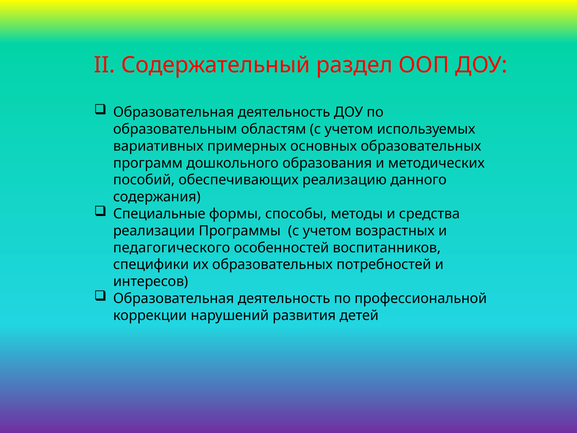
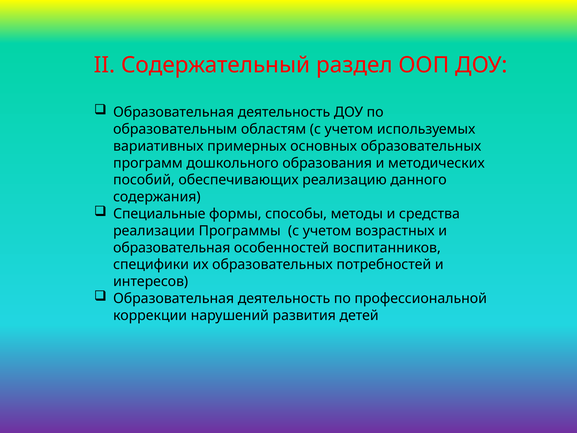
педагогического at (172, 248): педагогического -> образовательная
